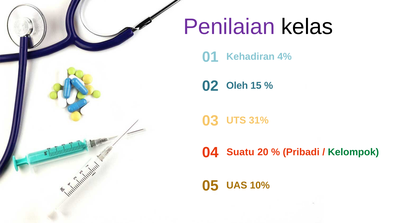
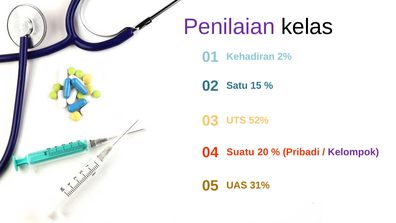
4%: 4% -> 2%
Oleh: Oleh -> Satu
31%: 31% -> 52%
Kelompok colour: green -> purple
10%: 10% -> 31%
